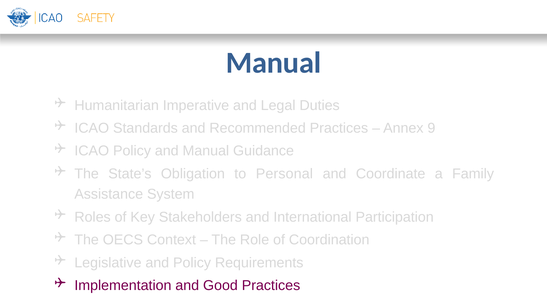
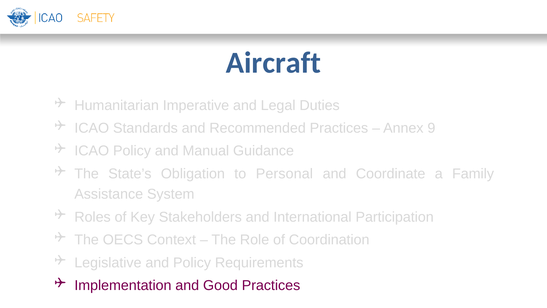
Manual at (273, 63): Manual -> Aircraft
